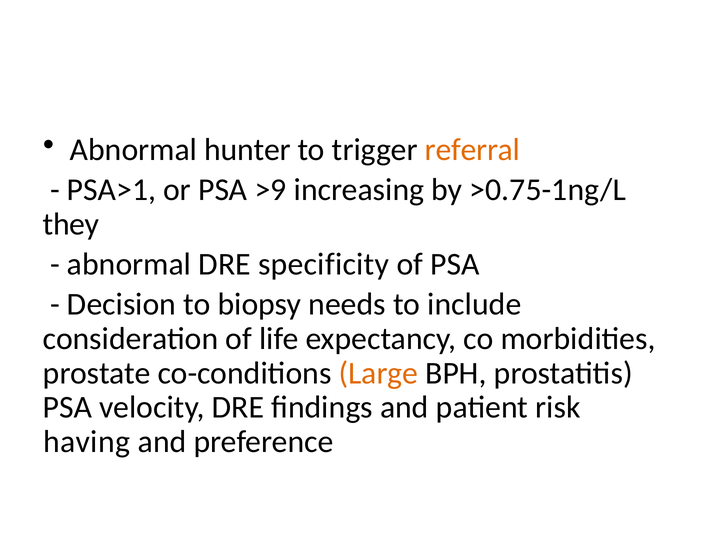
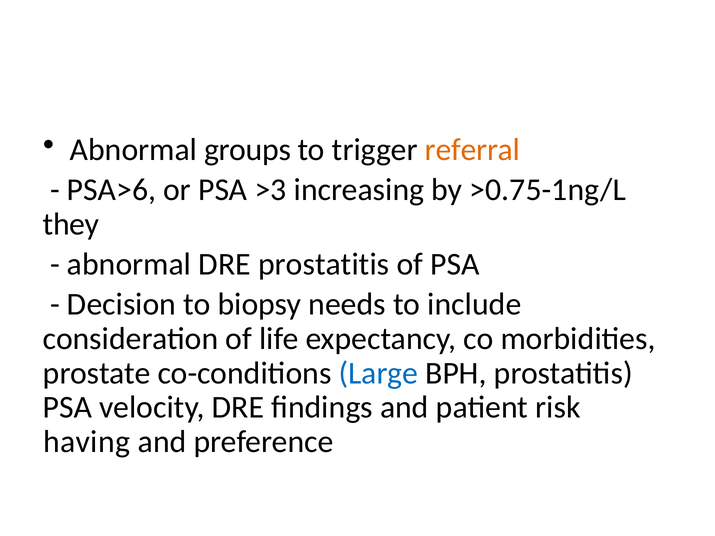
hunter: hunter -> groups
PSA>1: PSA>1 -> PSA>6
>9: >9 -> >3
DRE specificity: specificity -> prostatitis
Large colour: orange -> blue
